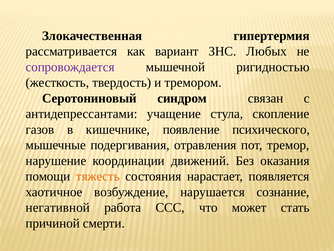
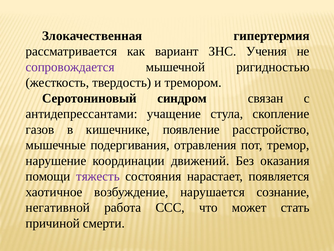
Любых: Любых -> Учения
психического: психического -> расстройство
тяжесть colour: orange -> purple
